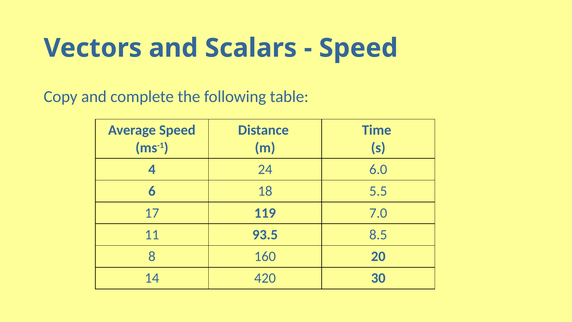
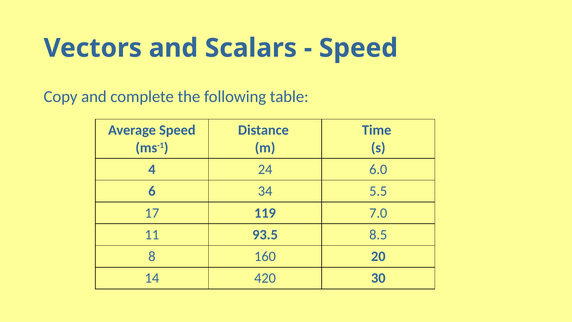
18: 18 -> 34
